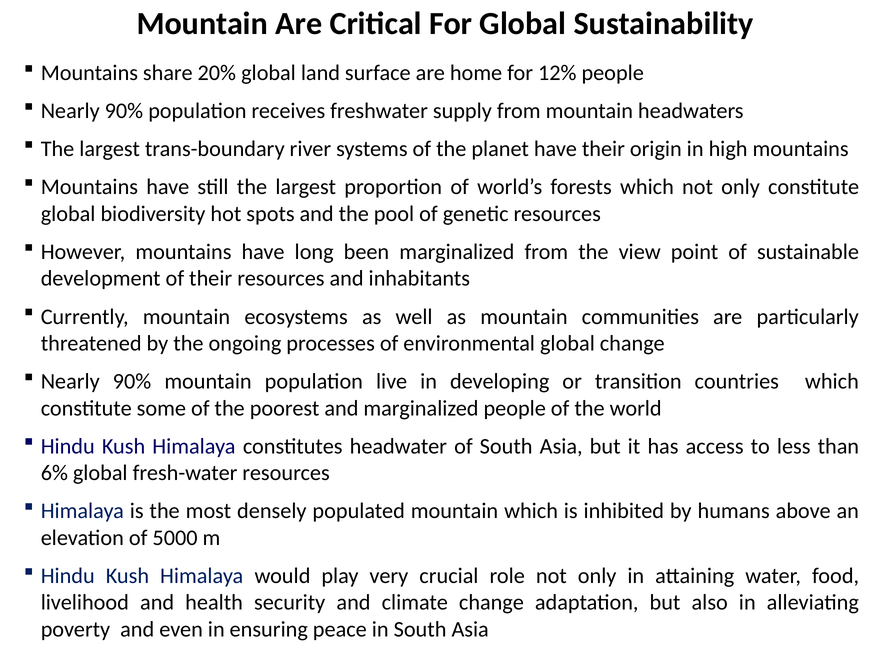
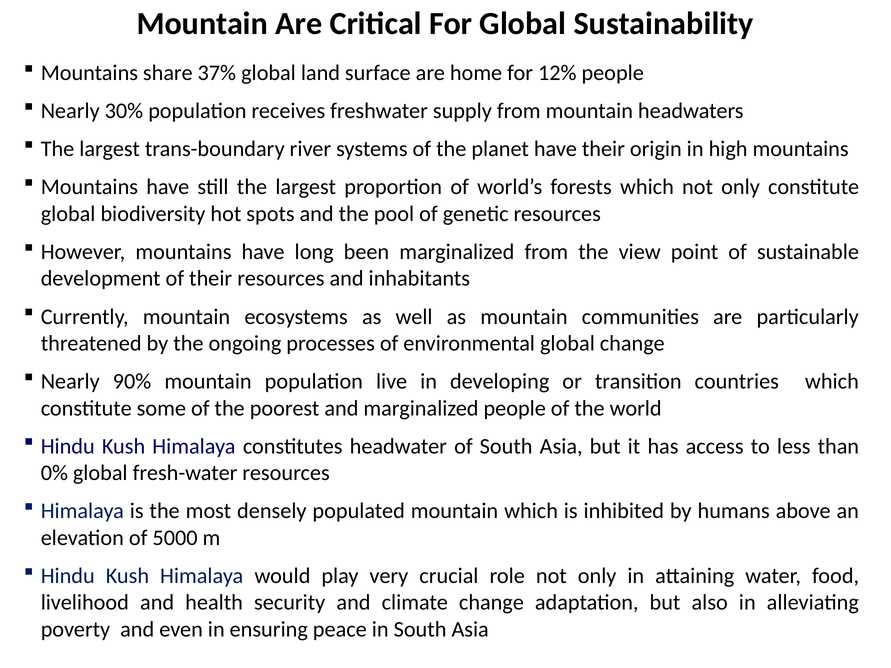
20%: 20% -> 37%
90% at (124, 111): 90% -> 30%
6%: 6% -> 0%
